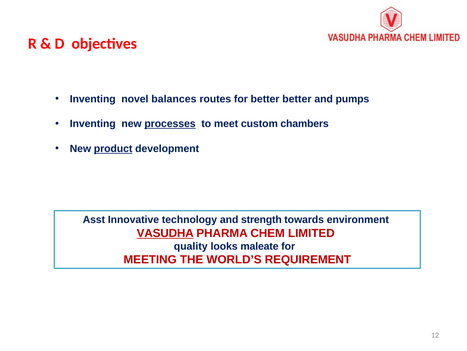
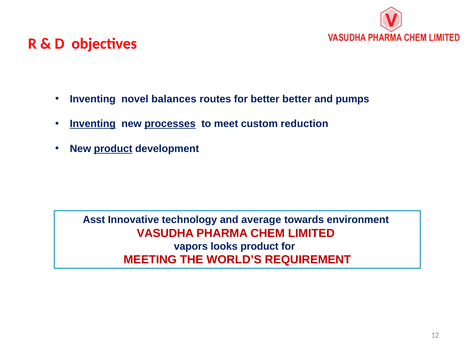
Inventing at (93, 124) underline: none -> present
chambers: chambers -> reduction
strength: strength -> average
VASUDHA underline: present -> none
quality: quality -> vapors
looks maleate: maleate -> product
